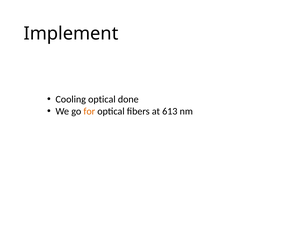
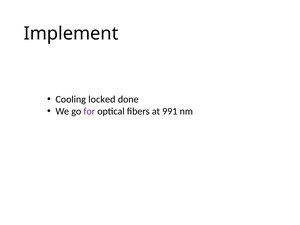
Cooling optical: optical -> locked
for colour: orange -> purple
613: 613 -> 991
